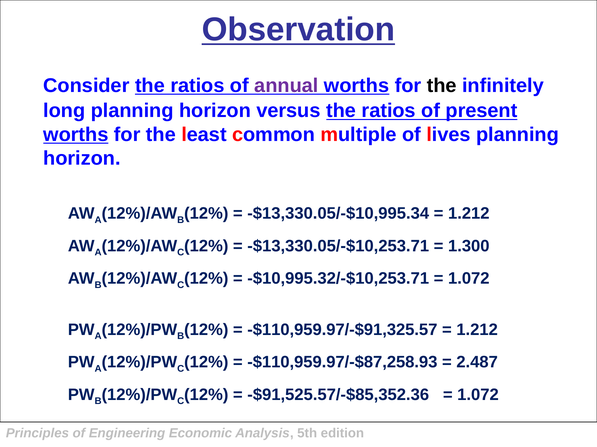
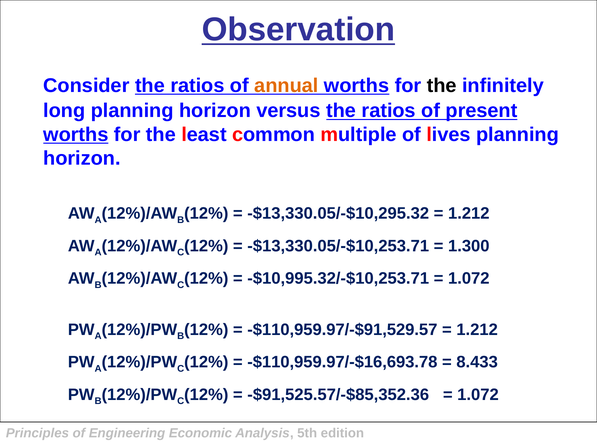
annual colour: purple -> orange
-$13,330.05/-$10,995.34: -$13,330.05/-$10,995.34 -> -$13,330.05/-$10,295.32
-$110,959.97/-$91,325.57: -$110,959.97/-$91,325.57 -> -$110,959.97/-$91,529.57
-$110,959.97/-$87,258.93: -$110,959.97/-$87,258.93 -> -$110,959.97/-$16,693.78
2.487: 2.487 -> 8.433
